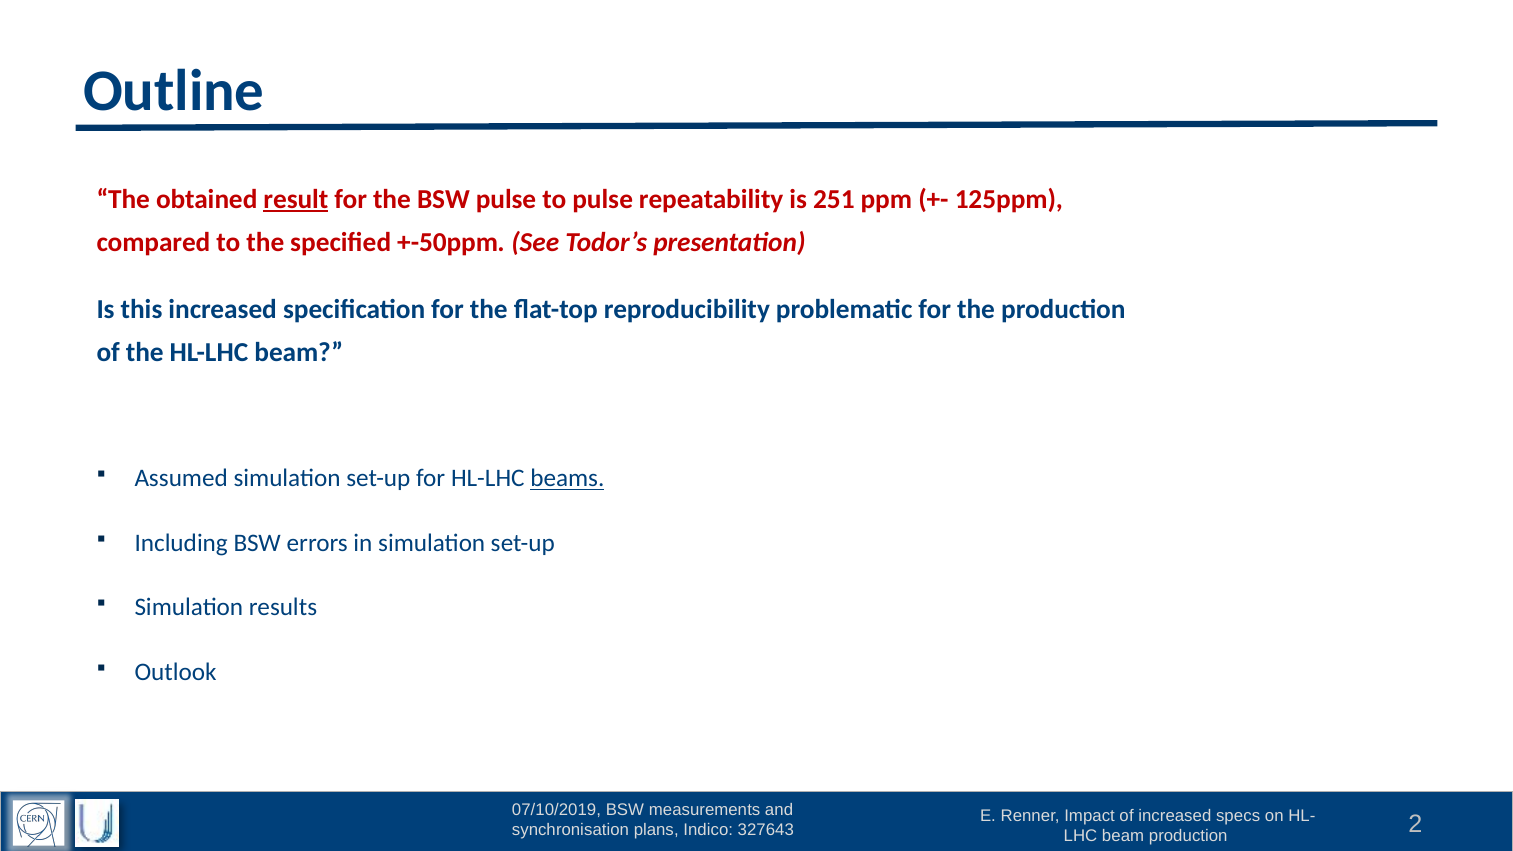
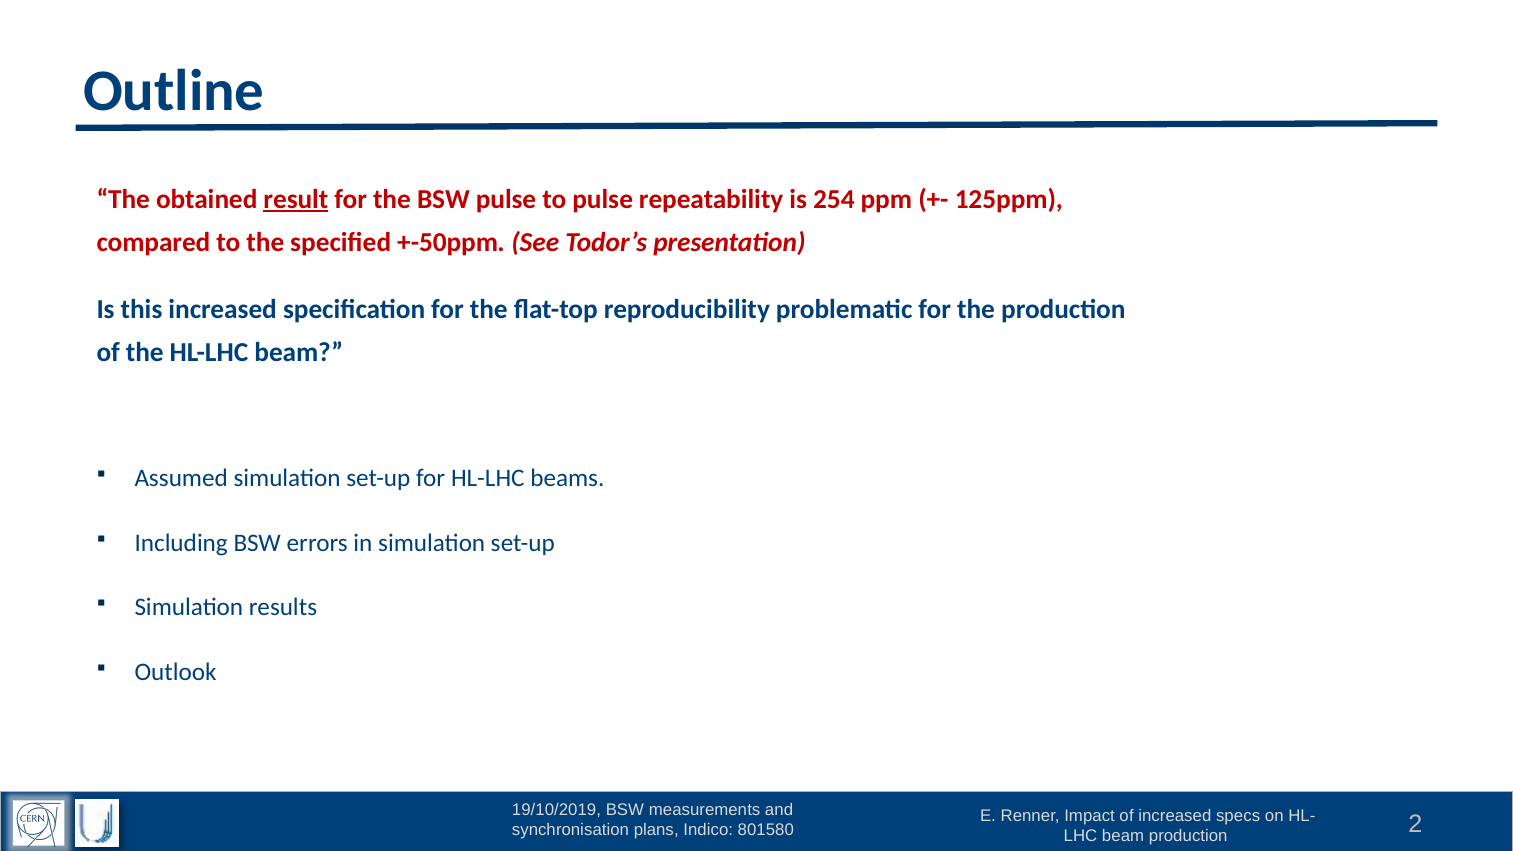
251: 251 -> 254
beams underline: present -> none
07/10/2019: 07/10/2019 -> 19/10/2019
327643: 327643 -> 801580
